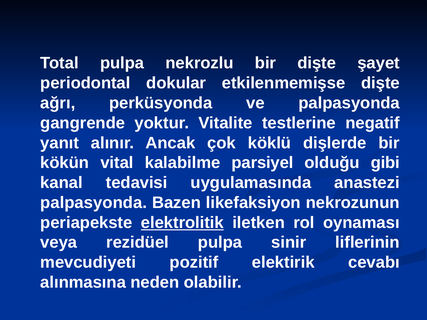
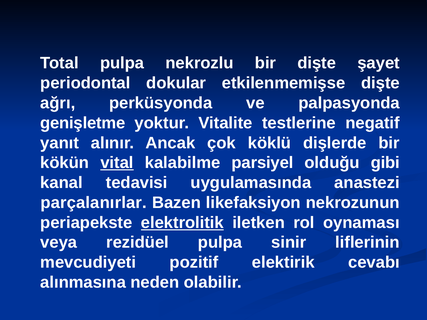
gangrende: gangrende -> genişletme
vital underline: none -> present
palpasyonda at (94, 203): palpasyonda -> parçalanırlar
